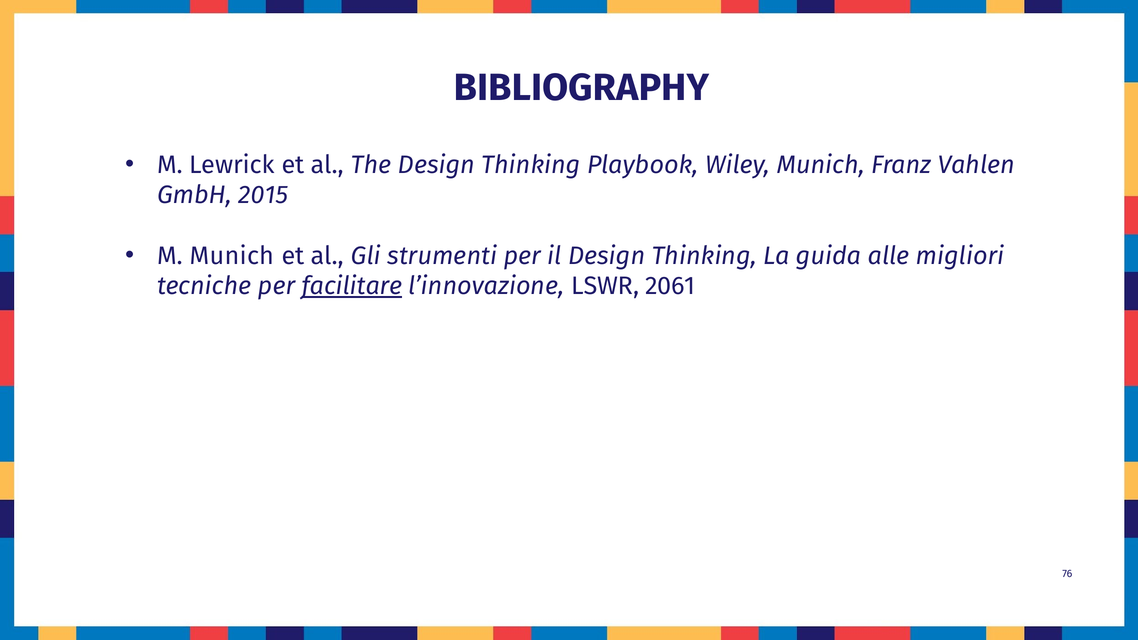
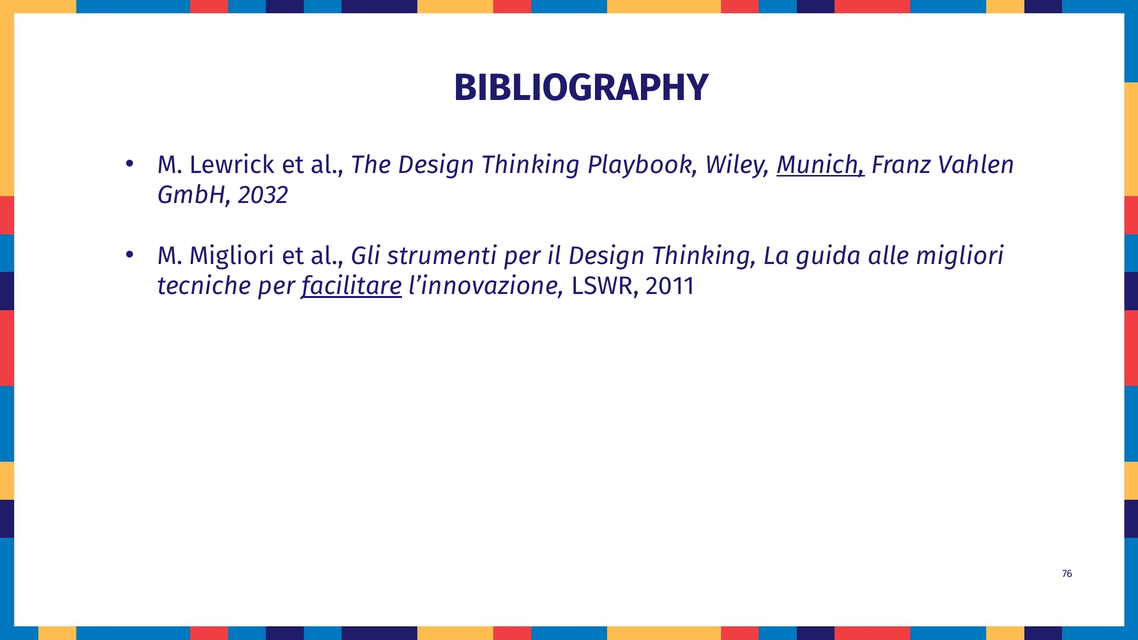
Munich at (821, 165) underline: none -> present
2015: 2015 -> 2032
M Munich: Munich -> Migliori
2061: 2061 -> 2011
